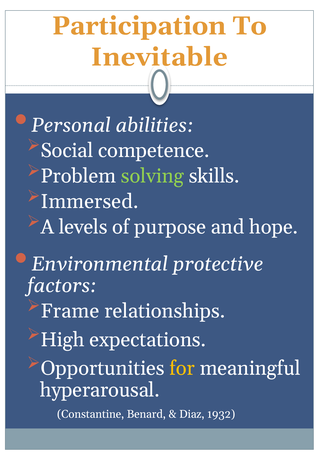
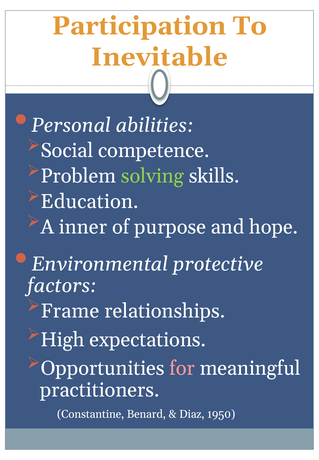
Immersed: Immersed -> Education
levels: levels -> inner
for colour: yellow -> pink
hyperarousal: hyperarousal -> practitioners
1932: 1932 -> 1950
